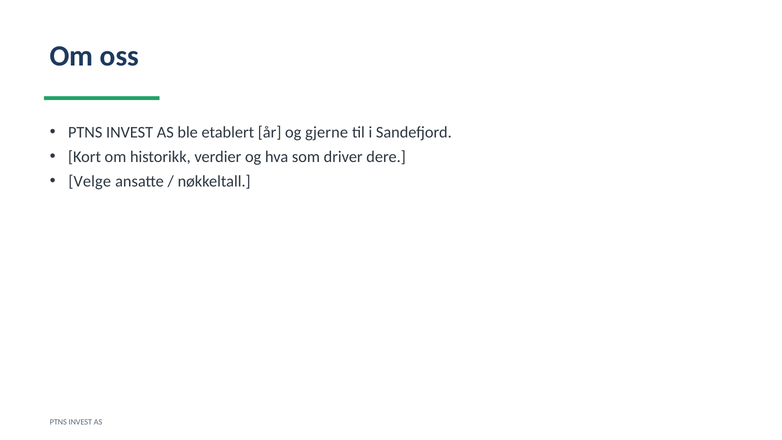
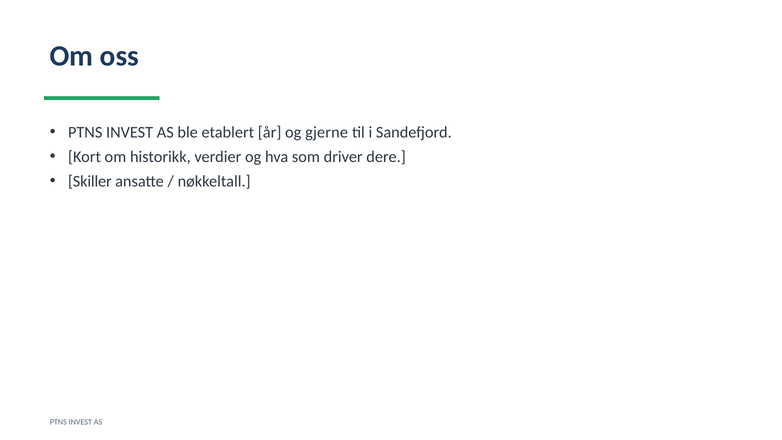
Velge: Velge -> Skiller
